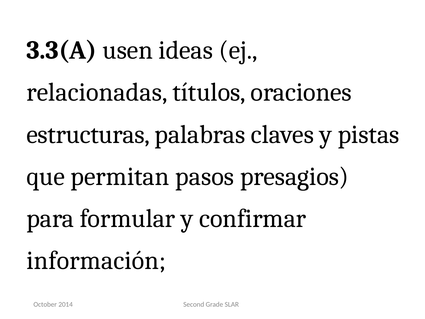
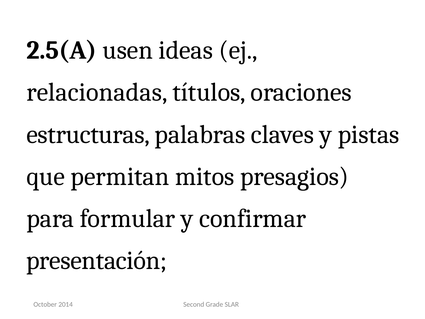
3.3(A: 3.3(A -> 2.5(A
pasos: pasos -> mitos
información: información -> presentación
